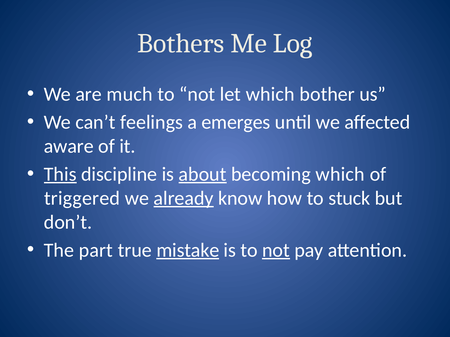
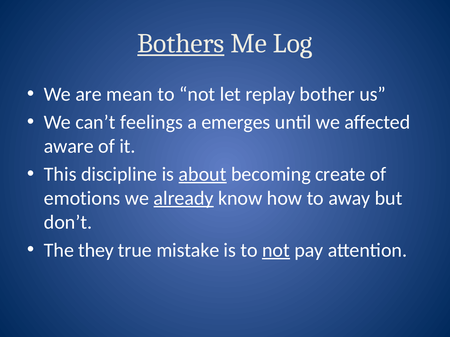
Bothers underline: none -> present
much: much -> mean
let which: which -> replay
This underline: present -> none
becoming which: which -> create
triggered: triggered -> emotions
stuck: stuck -> away
part: part -> they
mistake underline: present -> none
